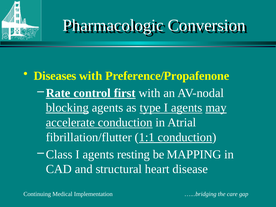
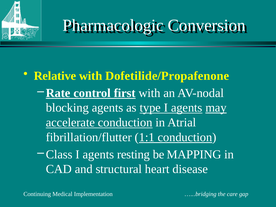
Diseases: Diseases -> Relative
Preference/Propafenone: Preference/Propafenone -> Dofetilide/Propafenone
blocking underline: present -> none
